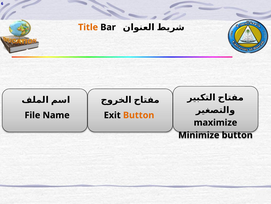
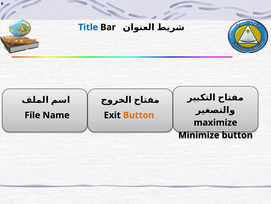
Title colour: orange -> blue
